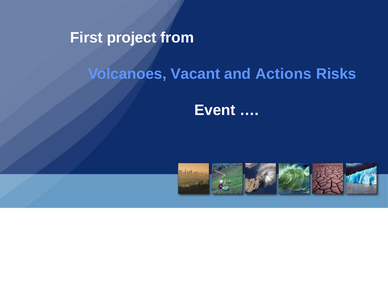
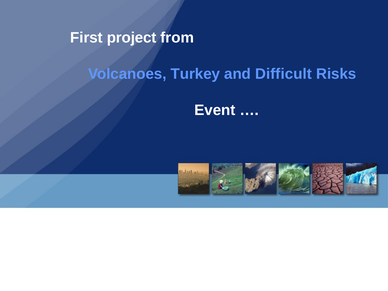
Vacant: Vacant -> Turkey
Actions: Actions -> Difficult
